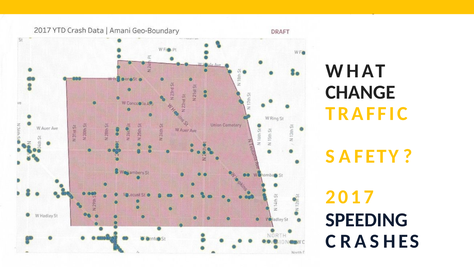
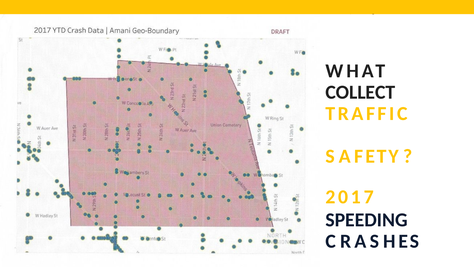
CHANGE: CHANGE -> COLLECT
